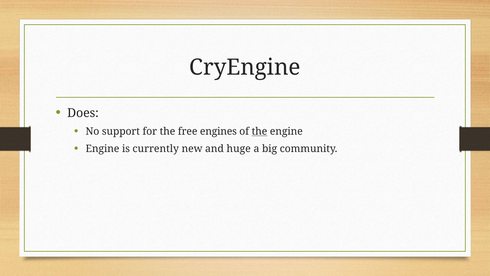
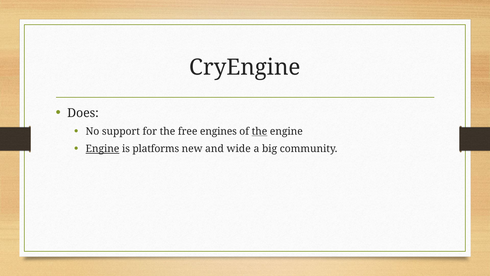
Engine at (102, 149) underline: none -> present
currently: currently -> platforms
huge: huge -> wide
